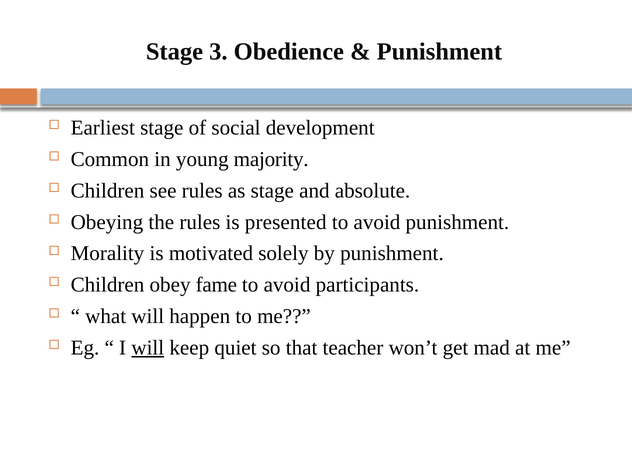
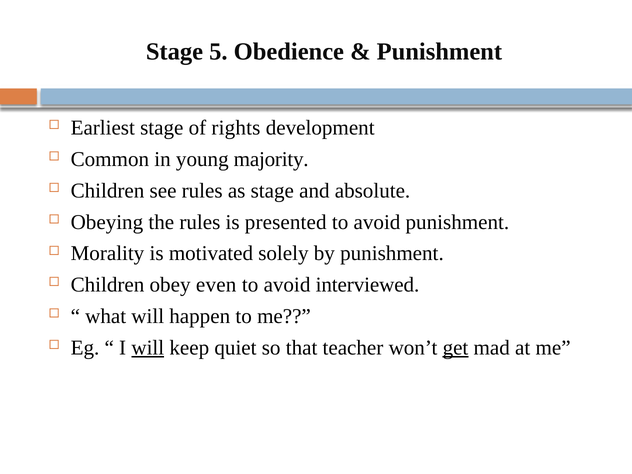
3: 3 -> 5
social: social -> rights
fame: fame -> even
participants: participants -> interviewed
get underline: none -> present
